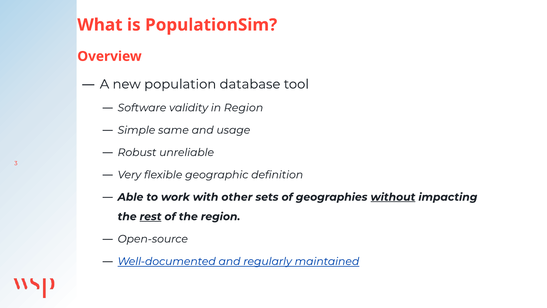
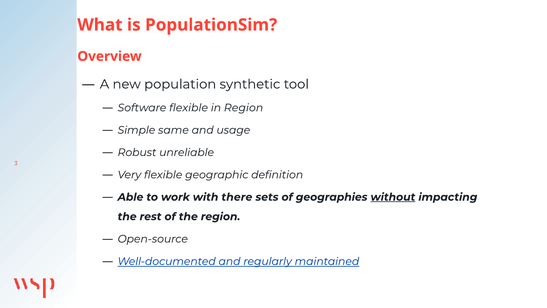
database: database -> synthetic
Software validity: validity -> flexible
other: other -> there
rest underline: present -> none
